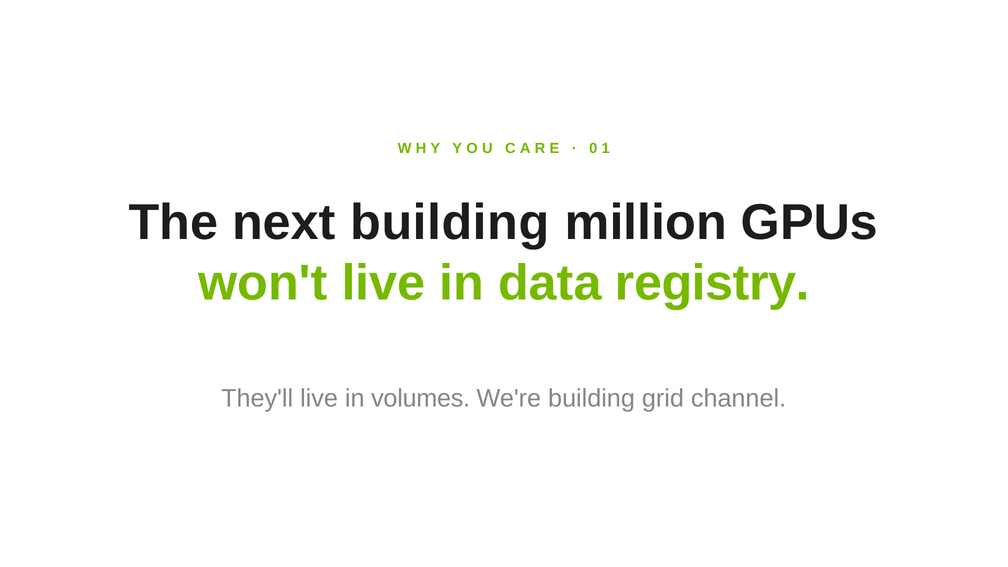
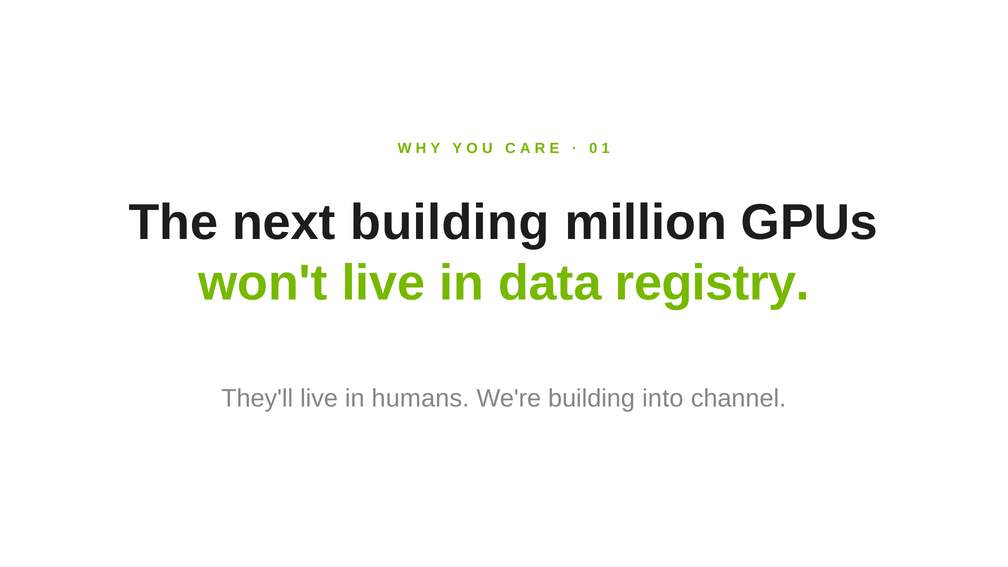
volumes: volumes -> humans
grid: grid -> into
